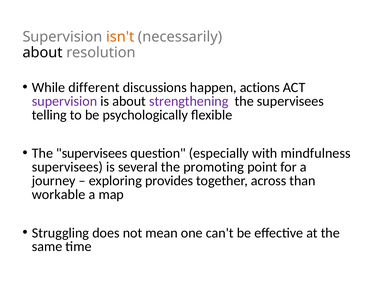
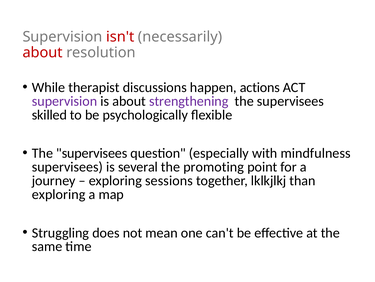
isn't colour: orange -> red
about at (43, 52) colour: black -> red
different: different -> therapist
telling: telling -> skilled
provides: provides -> sessions
across: across -> lklkjlkj
workable at (59, 194): workable -> exploring
